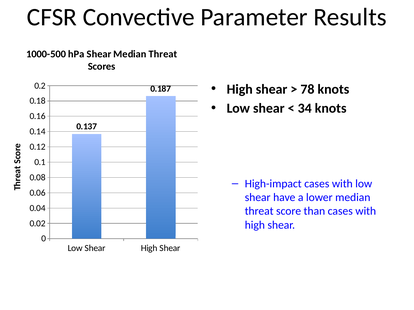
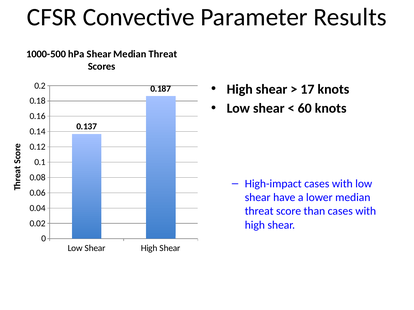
78: 78 -> 17
34: 34 -> 60
